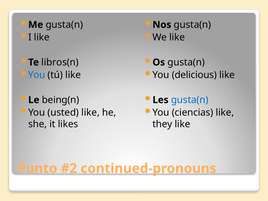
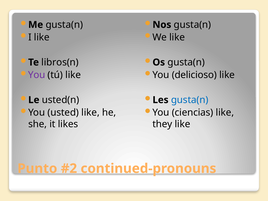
You at (37, 75) colour: blue -> purple
delicious: delicious -> delicioso
being(n: being(n -> usted(n
